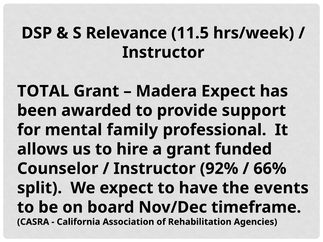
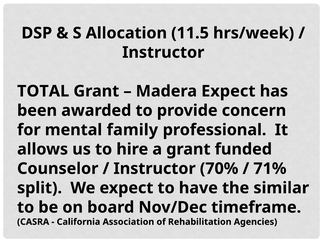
Relevance: Relevance -> Allocation
support: support -> concern
92%: 92% -> 70%
66%: 66% -> 71%
events: events -> similar
